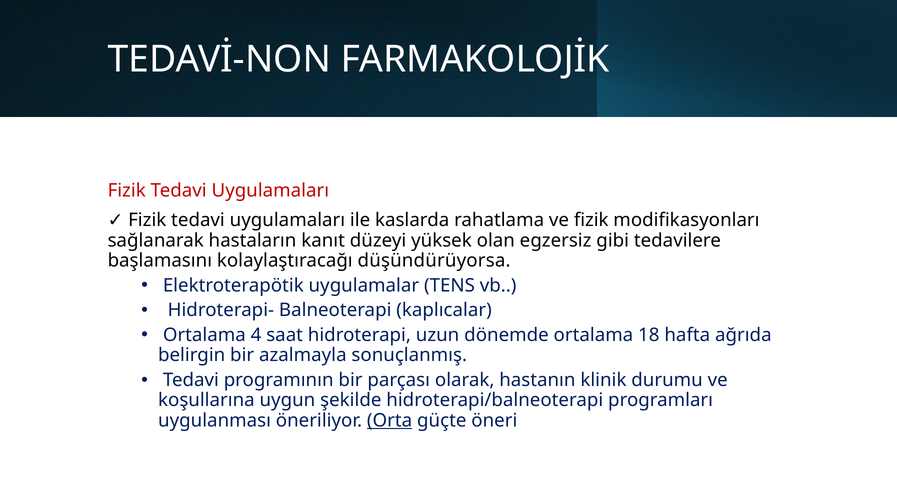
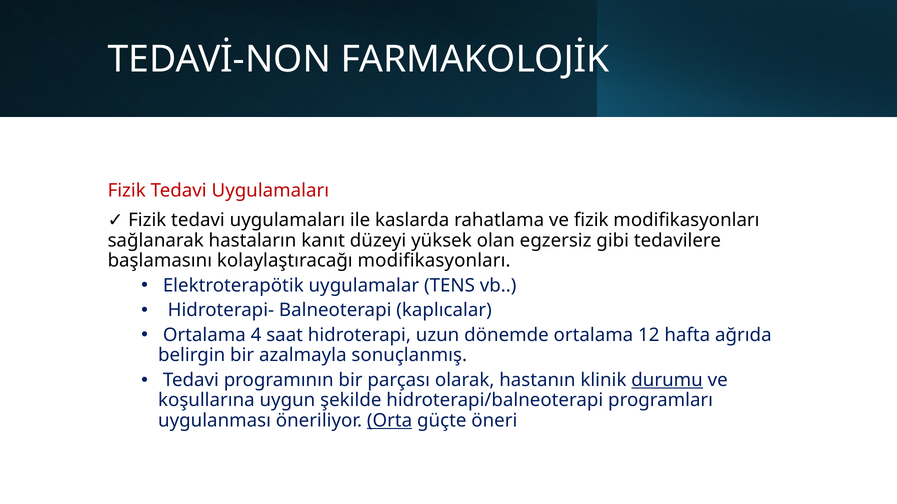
kolaylaştıracağı düşündürüyorsa: düşündürüyorsa -> modifikasyonları
18: 18 -> 12
durumu underline: none -> present
